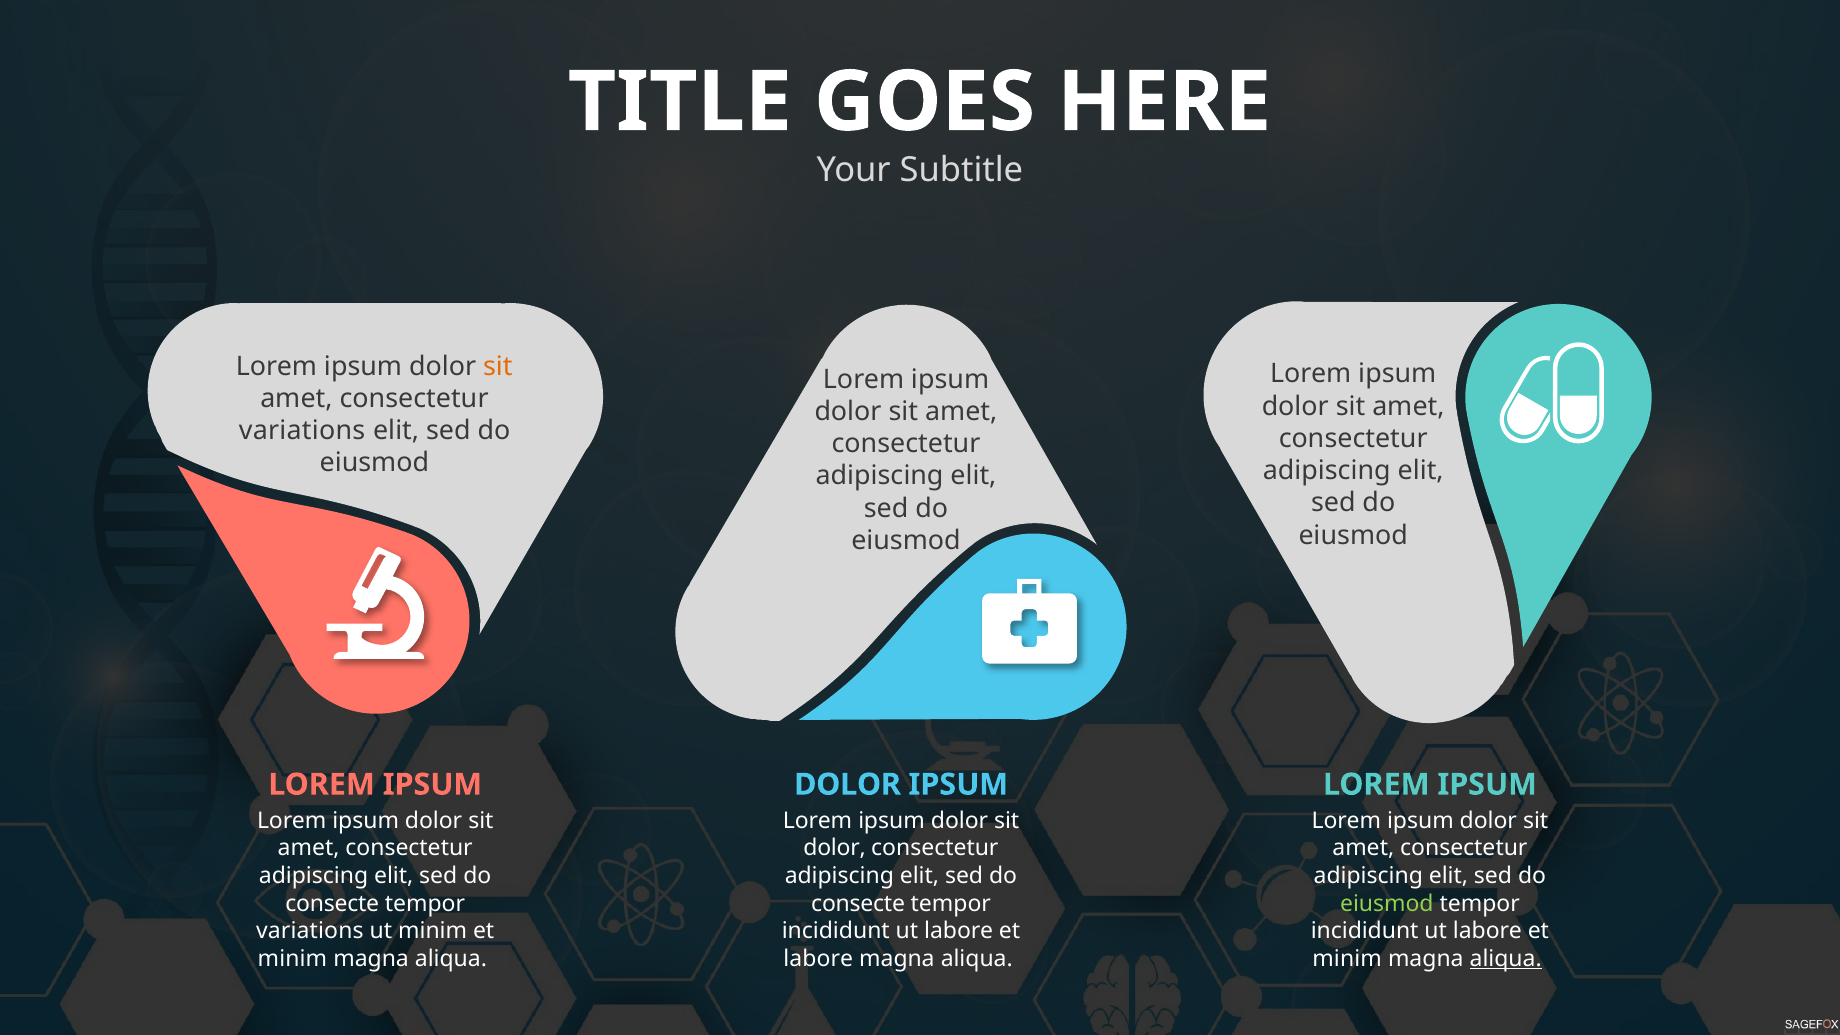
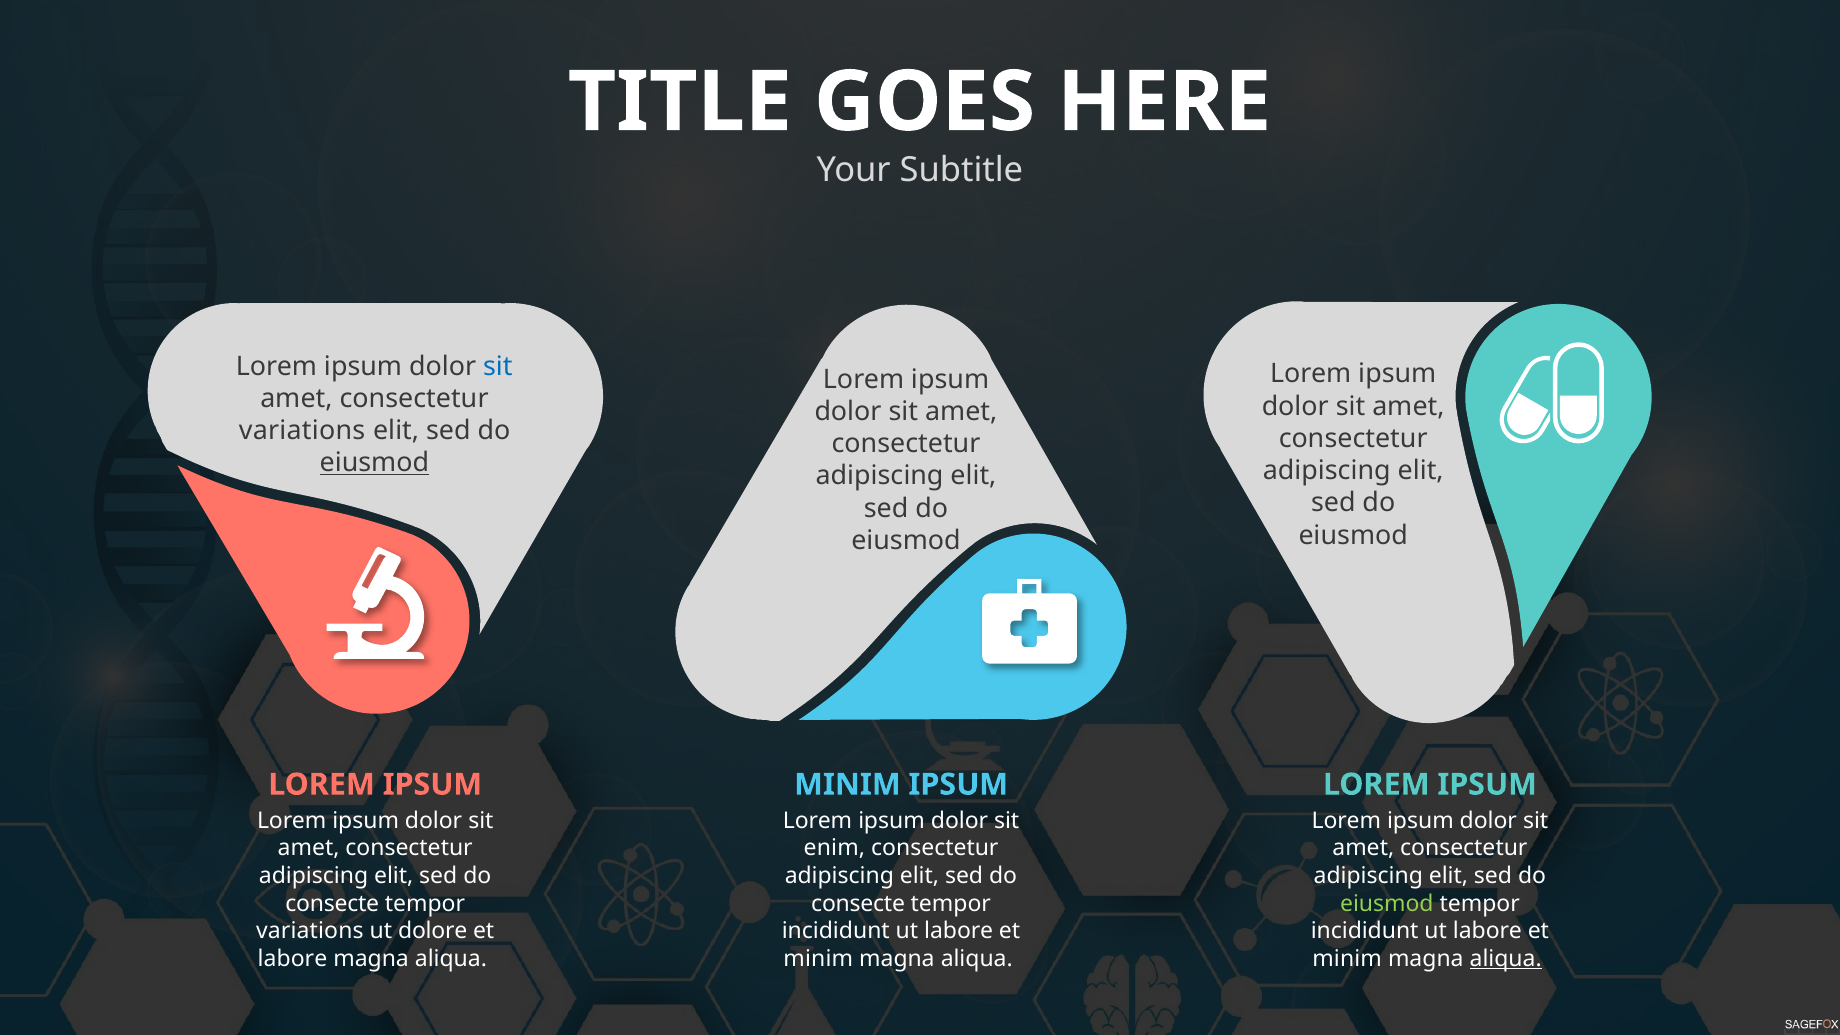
sit at (498, 366) colour: orange -> blue
eiusmod at (374, 463) underline: none -> present
DOLOR at (848, 785): DOLOR -> MINIM
dolor at (835, 848): dolor -> enim
ut minim: minim -> dolore
minim at (292, 959): minim -> labore
labore at (818, 959): labore -> minim
